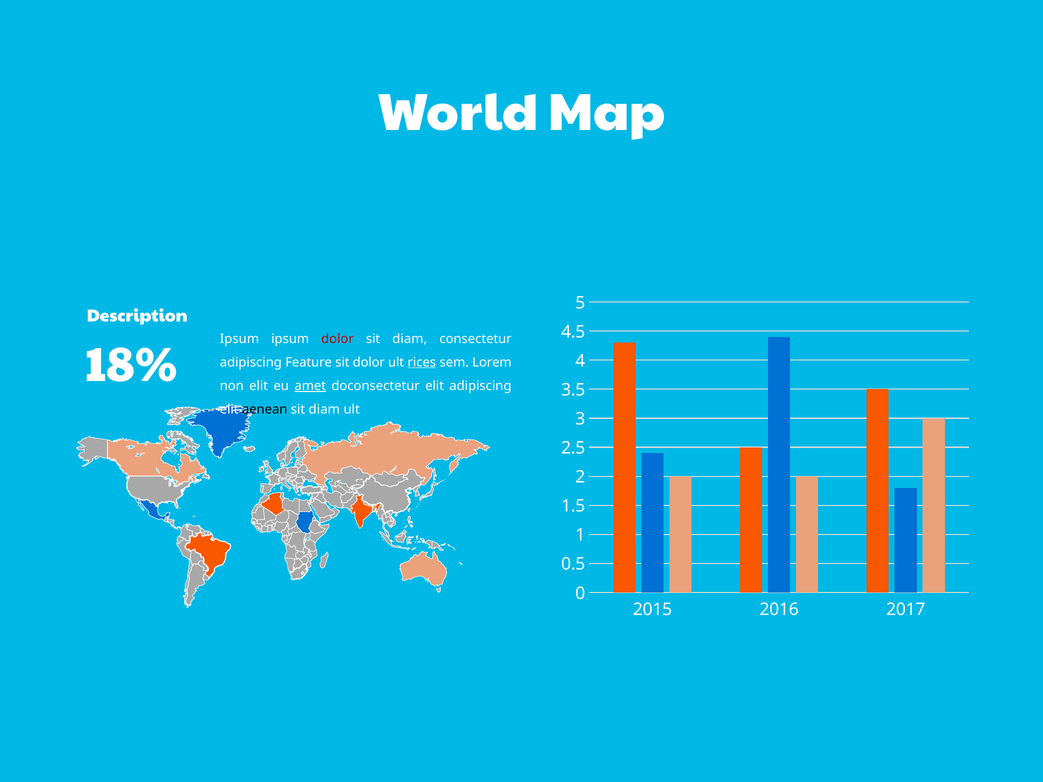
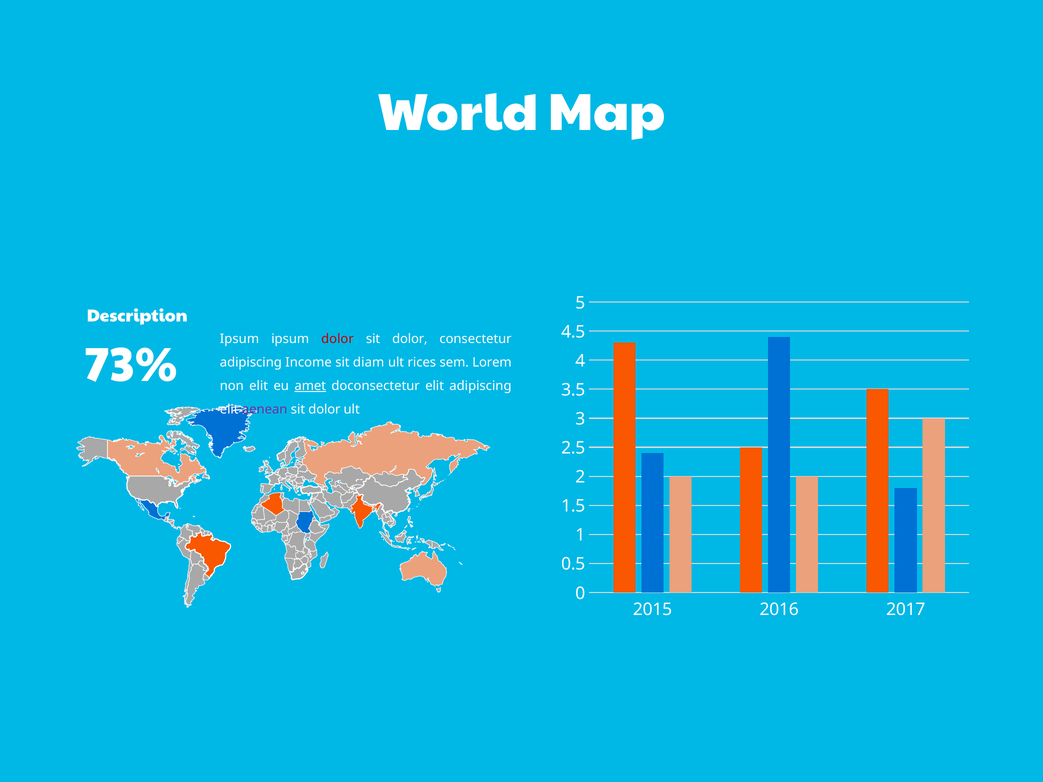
diam at (410, 339): diam -> dolor
18%: 18% -> 73%
Feature: Feature -> Income
sit dolor: dolor -> diam
rices underline: present -> none
aenean colour: black -> purple
diam at (324, 409): diam -> dolor
